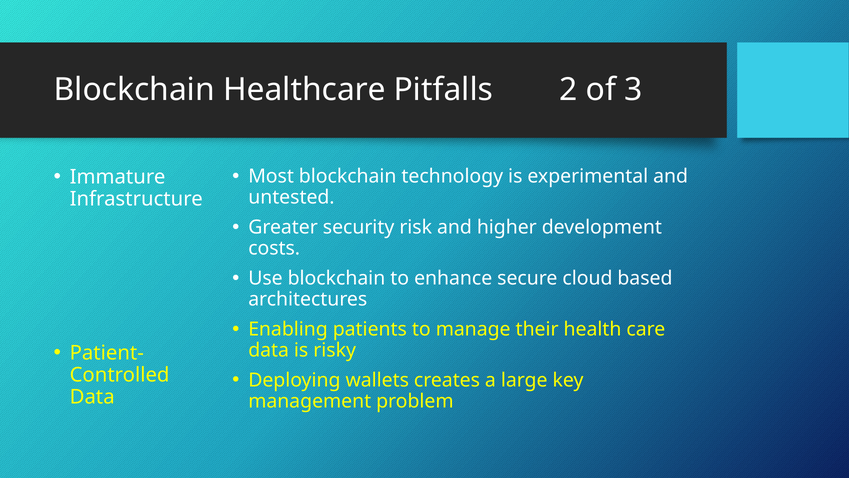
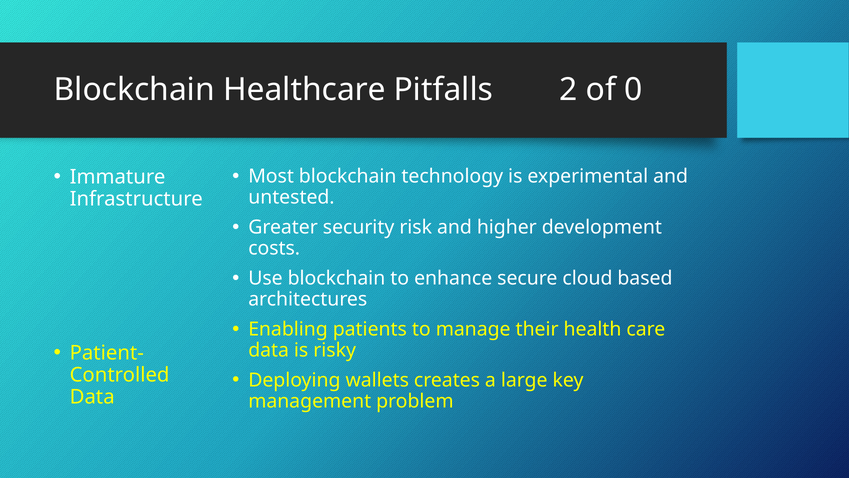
3: 3 -> 0
